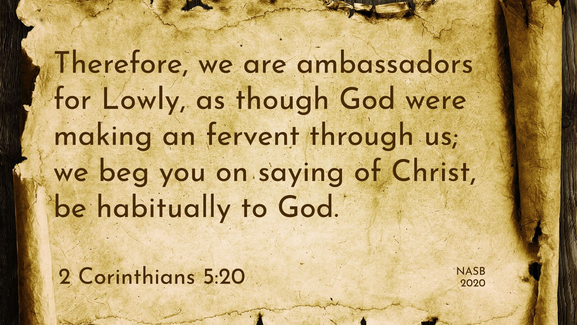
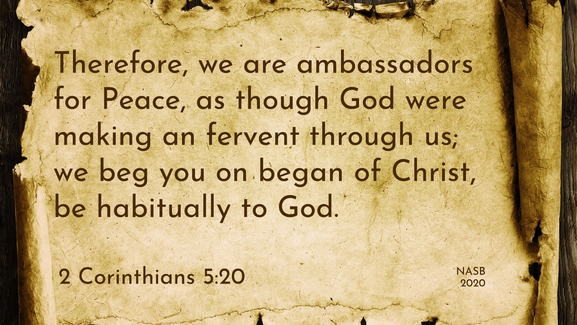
Lowly: Lowly -> Peace
saying: saying -> began
